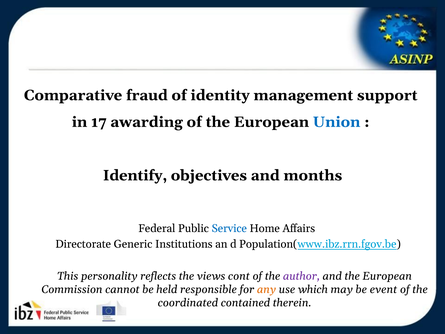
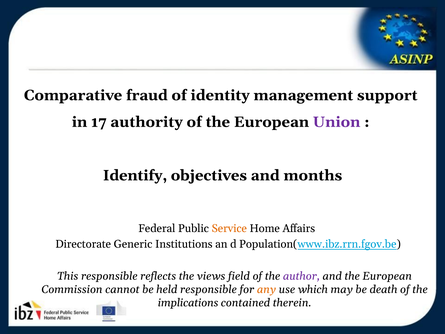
awarding: awarding -> authority
Union colour: blue -> purple
Service colour: blue -> orange
This personality: personality -> responsible
cont: cont -> field
event: event -> death
coordinated: coordinated -> implications
